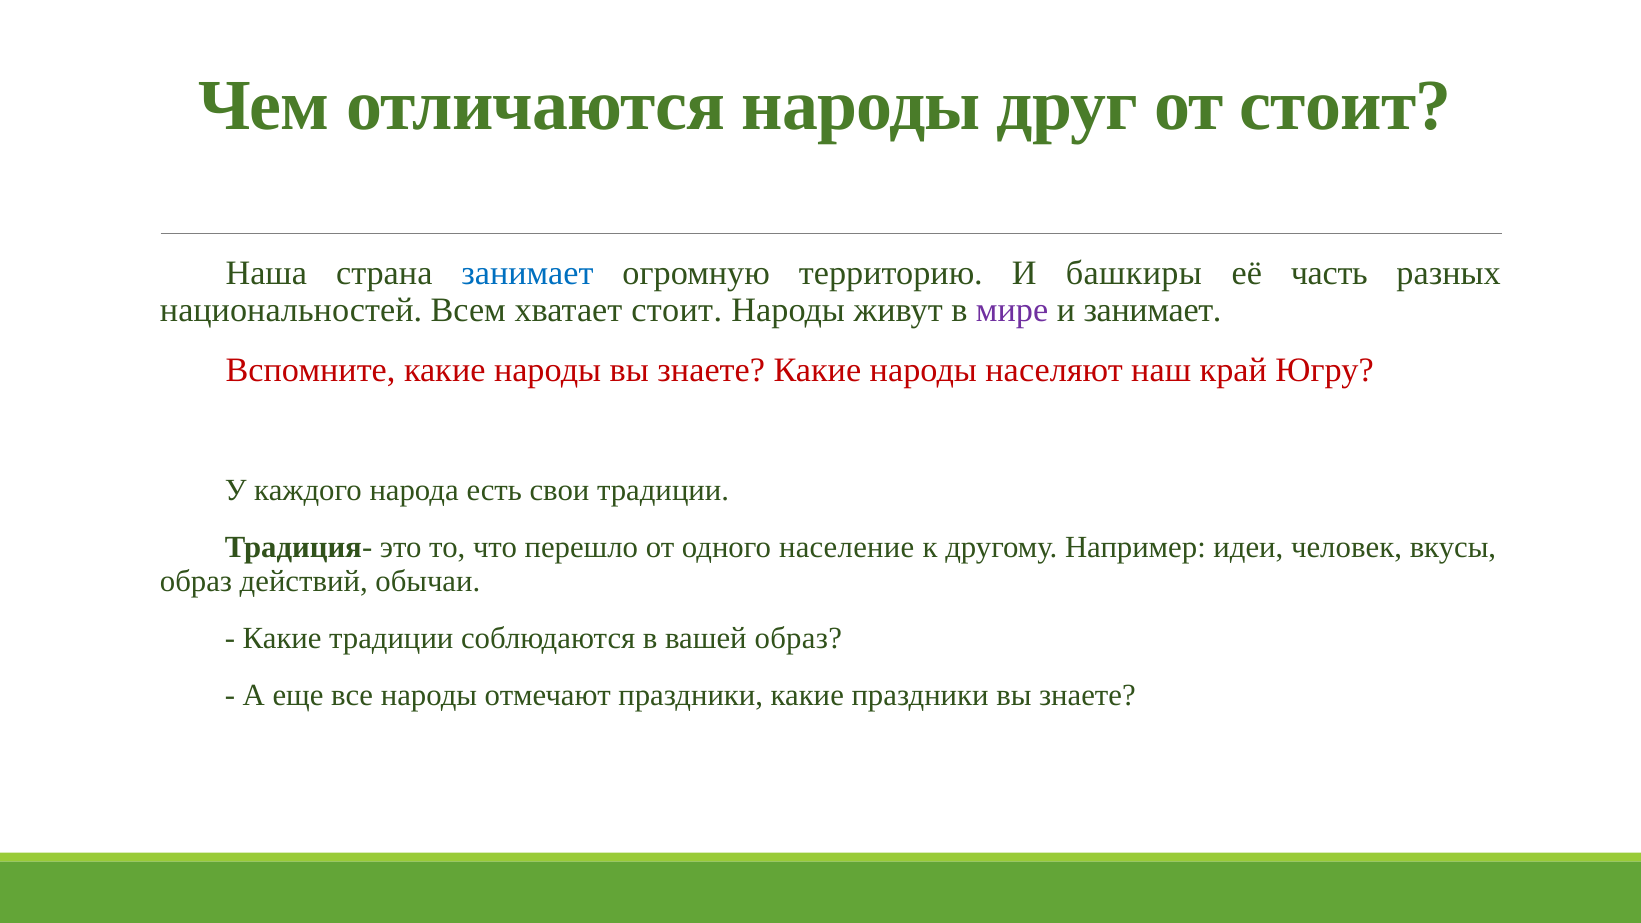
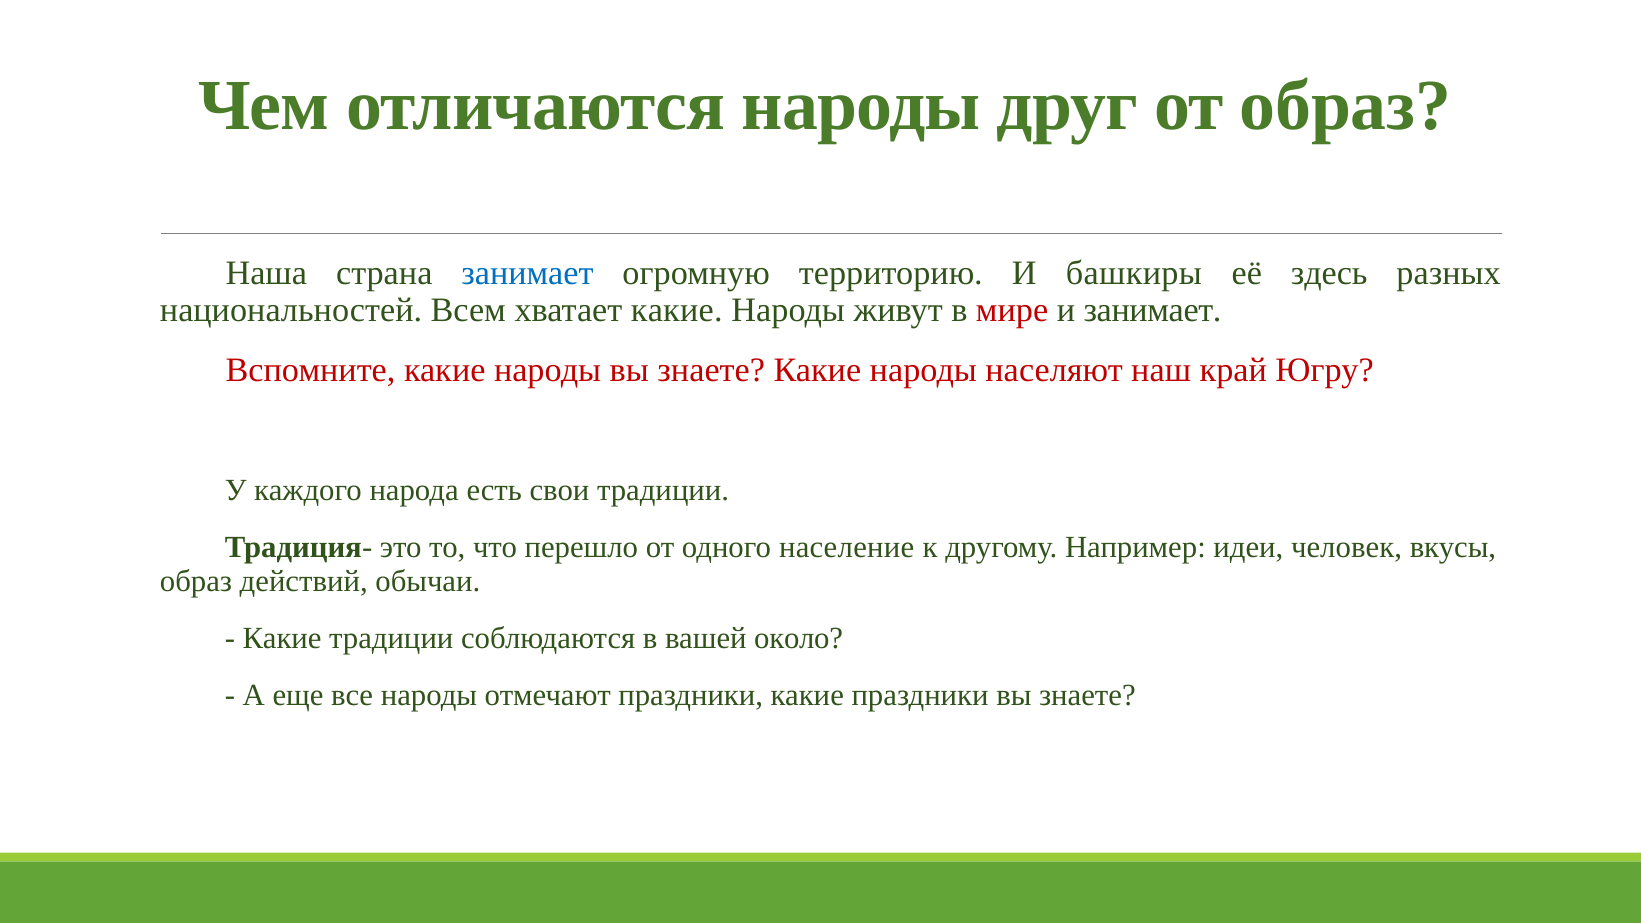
от стоит: стоит -> образ
часть: часть -> здесь
хватает стоит: стоит -> какие
мире colour: purple -> red
вашей образ: образ -> около
